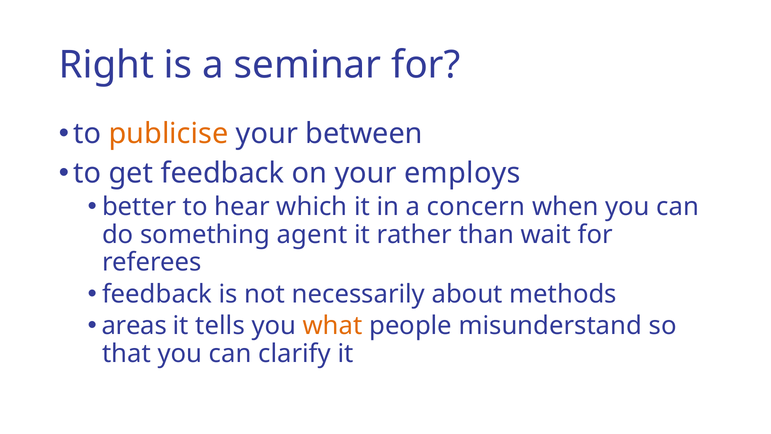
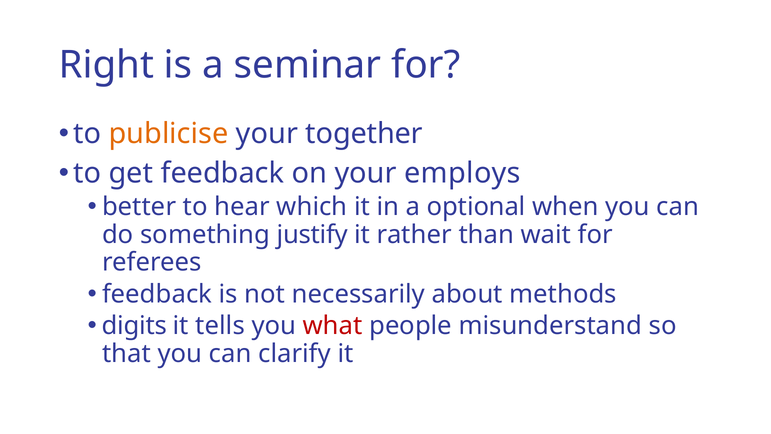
between: between -> together
concern: concern -> optional
agent: agent -> justify
areas: areas -> digits
what colour: orange -> red
